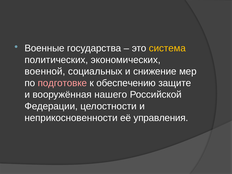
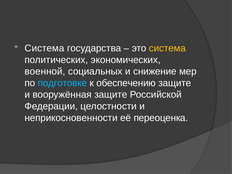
Военные at (45, 48): Военные -> Система
подготовке colour: pink -> light blue
вооружённая нашего: нашего -> защите
управления: управления -> переоценка
